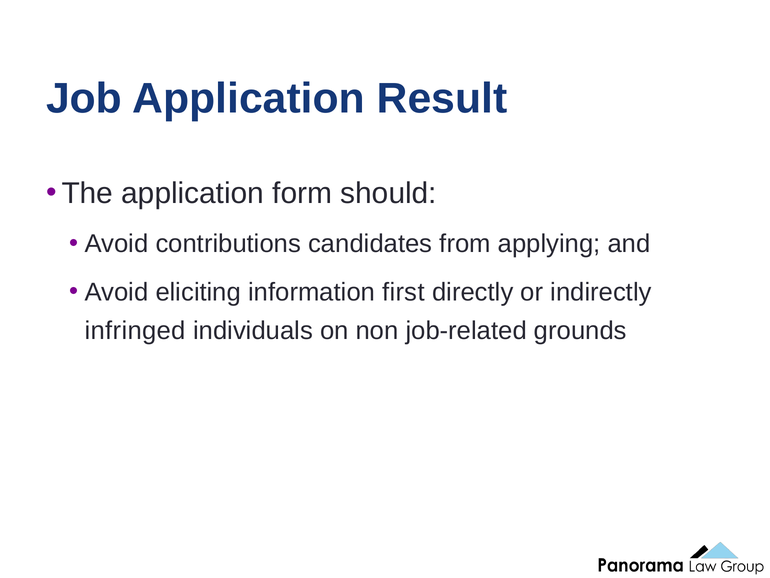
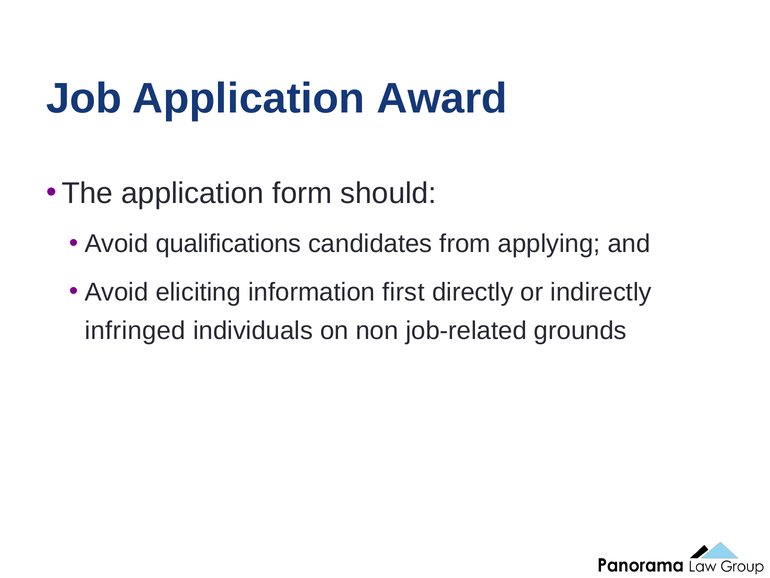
Result: Result -> Award
contributions: contributions -> qualifications
